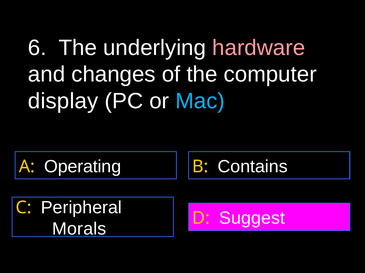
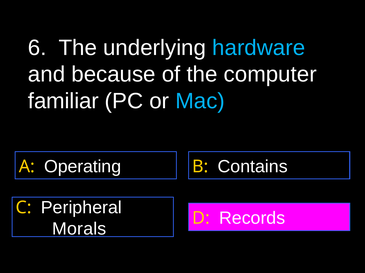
hardware colour: pink -> light blue
changes: changes -> because
display: display -> familiar
Suggest: Suggest -> Records
